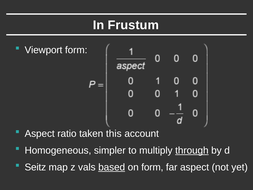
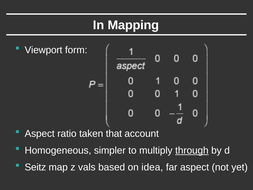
Frustum: Frustum -> Mapping
this: this -> that
based underline: present -> none
on form: form -> idea
